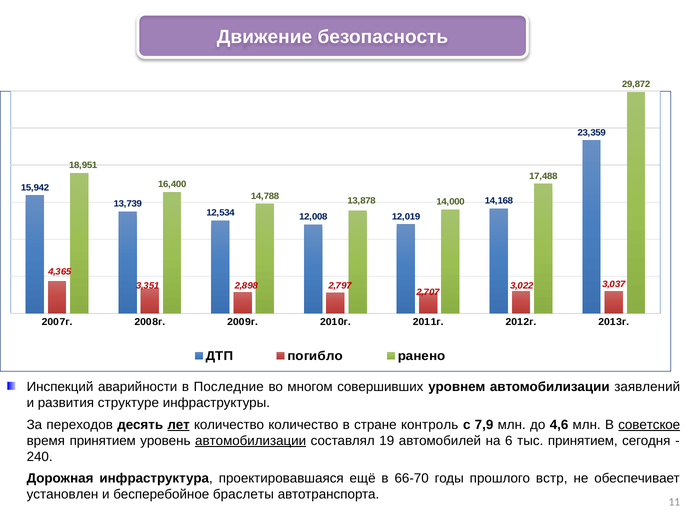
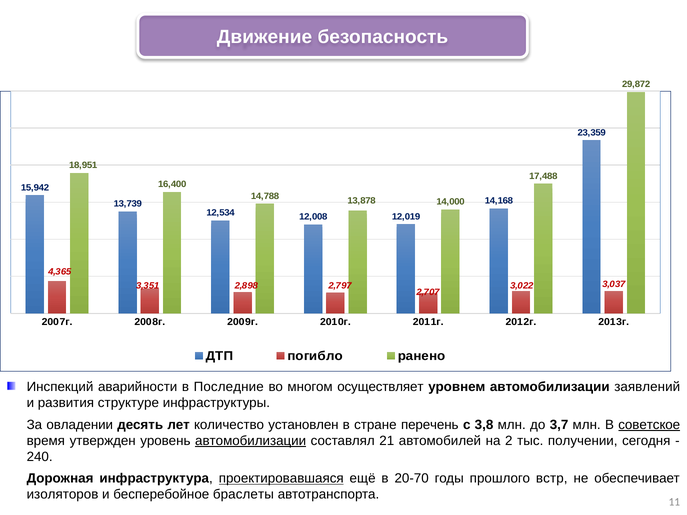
совершивших: совершивших -> осуществляет
переходов: переходов -> овладении
лет underline: present -> none
количество количество: количество -> установлен
контроль: контроль -> перечень
7,9: 7,9 -> 3,8
4,6: 4,6 -> 3,7
время принятием: принятием -> утвержден
19: 19 -> 21
6: 6 -> 2
тыс принятием: принятием -> получении
проектировавшаяся underline: none -> present
66-70: 66-70 -> 20-70
установлен: установлен -> изоляторов
